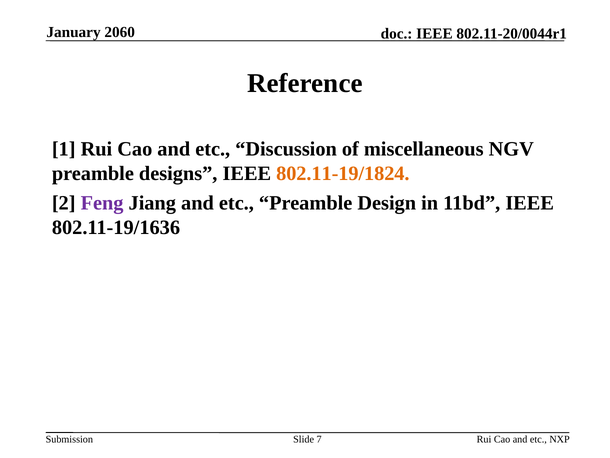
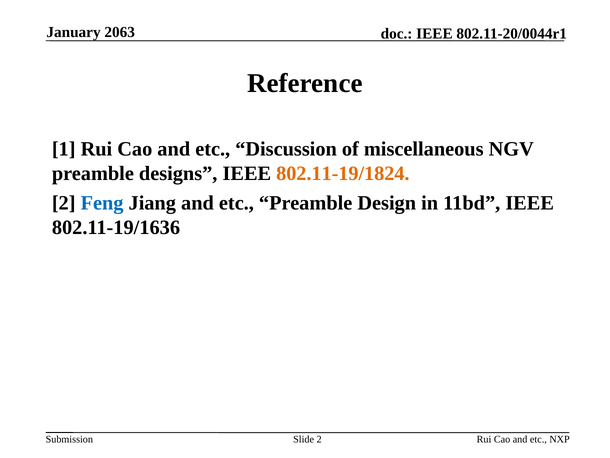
2060: 2060 -> 2063
Feng colour: purple -> blue
Slide 7: 7 -> 2
